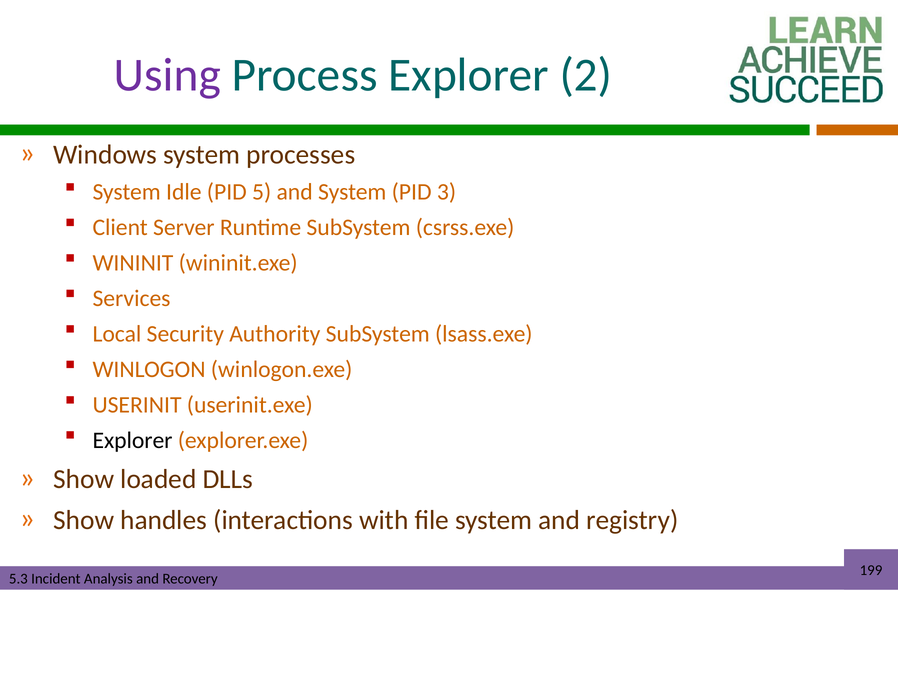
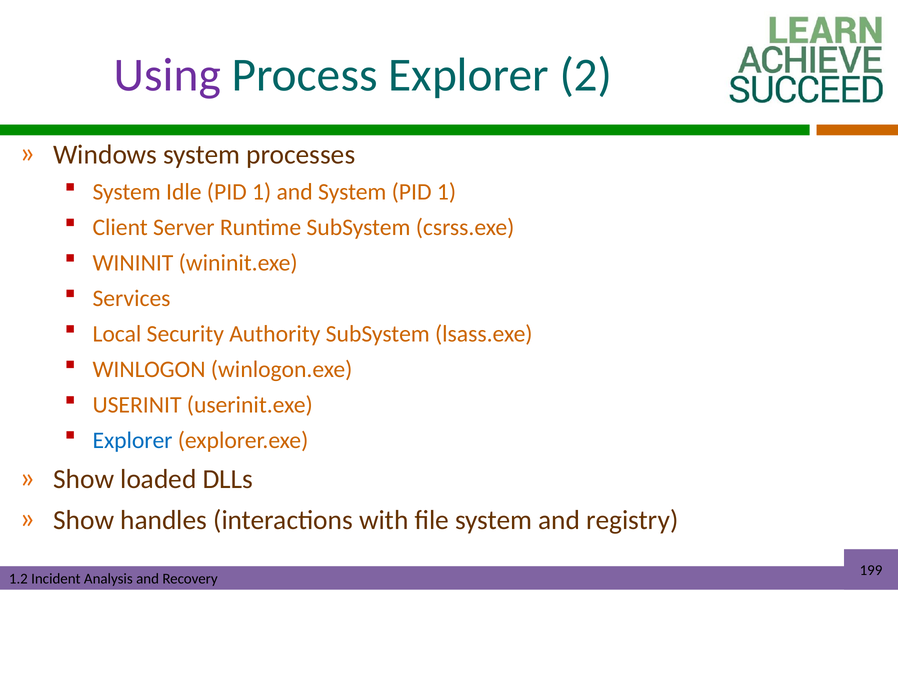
Idle PID 5: 5 -> 1
System PID 3: 3 -> 1
Explorer at (133, 440) colour: black -> blue
5.3: 5.3 -> 1.2
